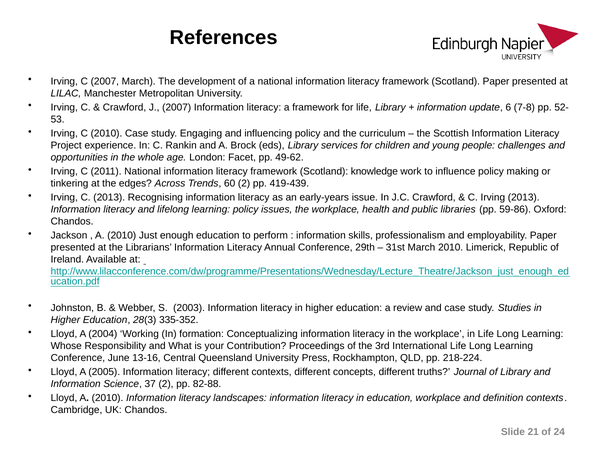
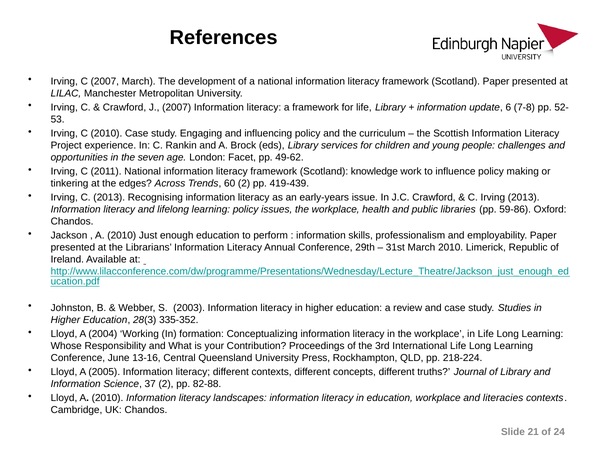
whole: whole -> seven
definition: definition -> literacies
